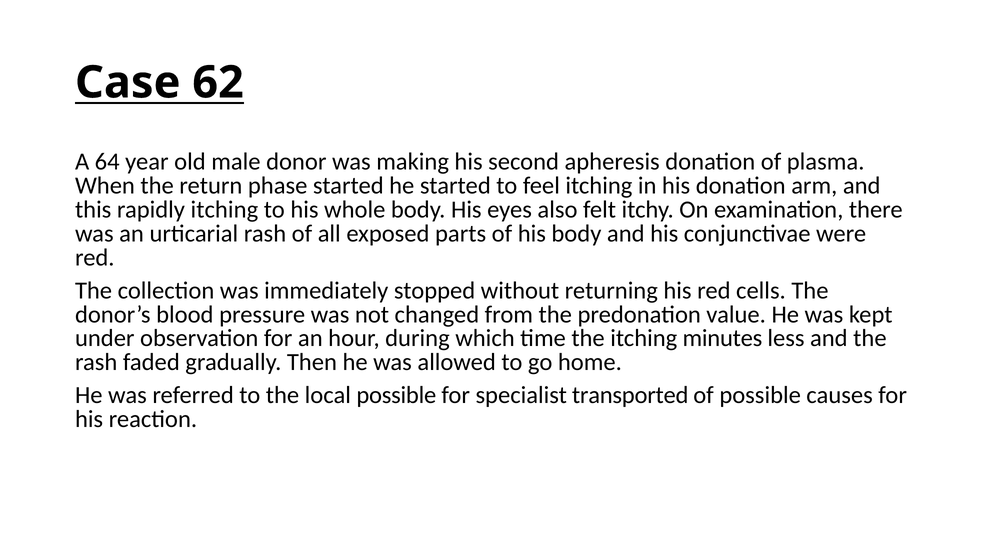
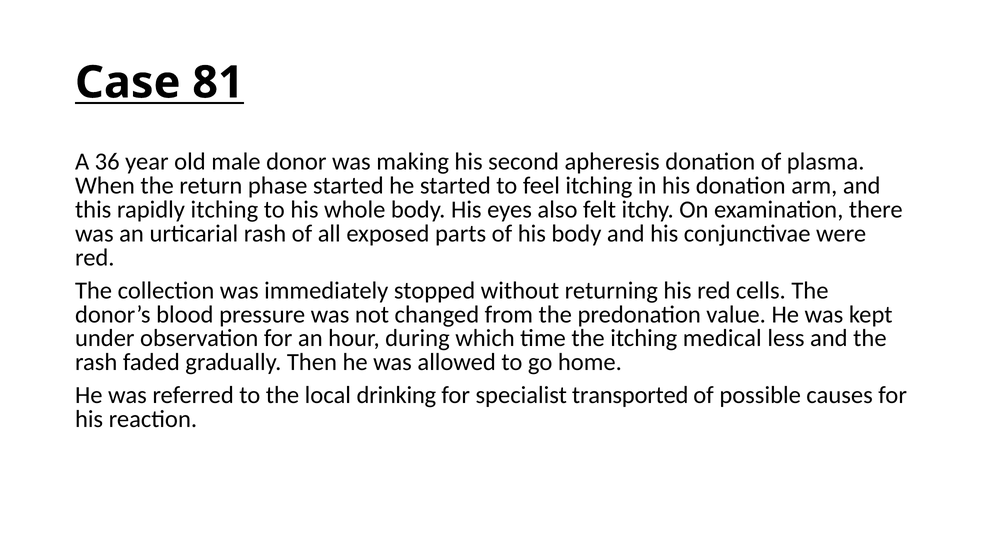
62: 62 -> 81
64: 64 -> 36
minutes: minutes -> medical
local possible: possible -> drinking
